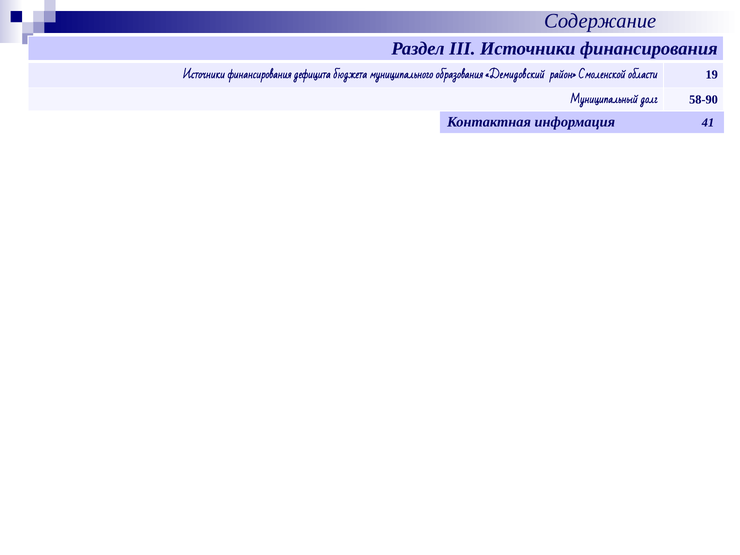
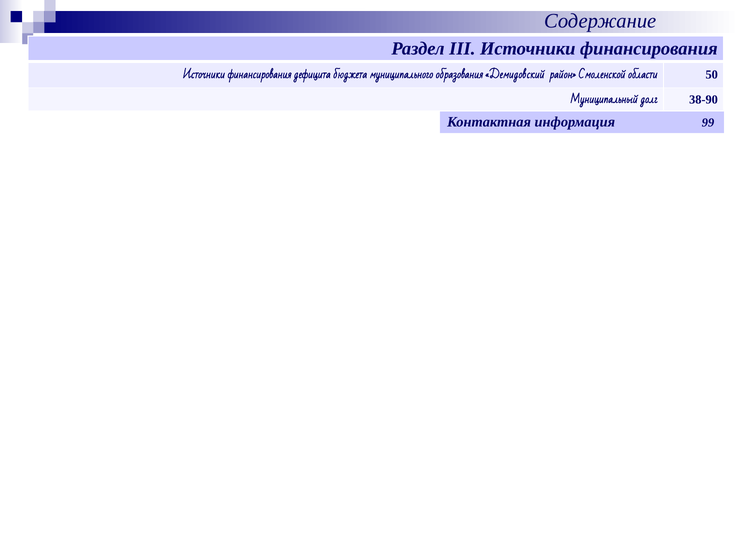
19: 19 -> 50
58-90: 58-90 -> 38-90
41: 41 -> 99
